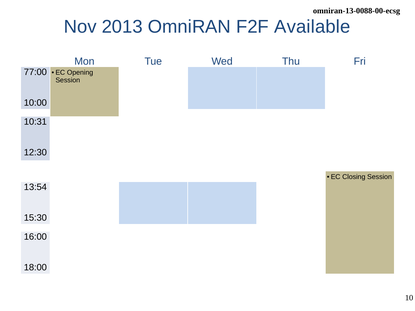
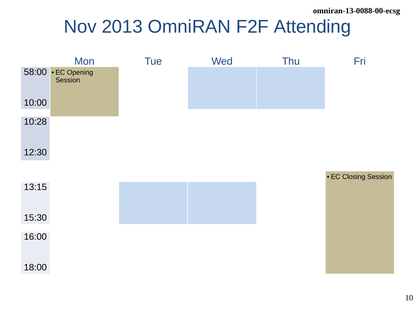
Available: Available -> Attending
77:00: 77:00 -> 58:00
10:31: 10:31 -> 10:28
13:54: 13:54 -> 13:15
